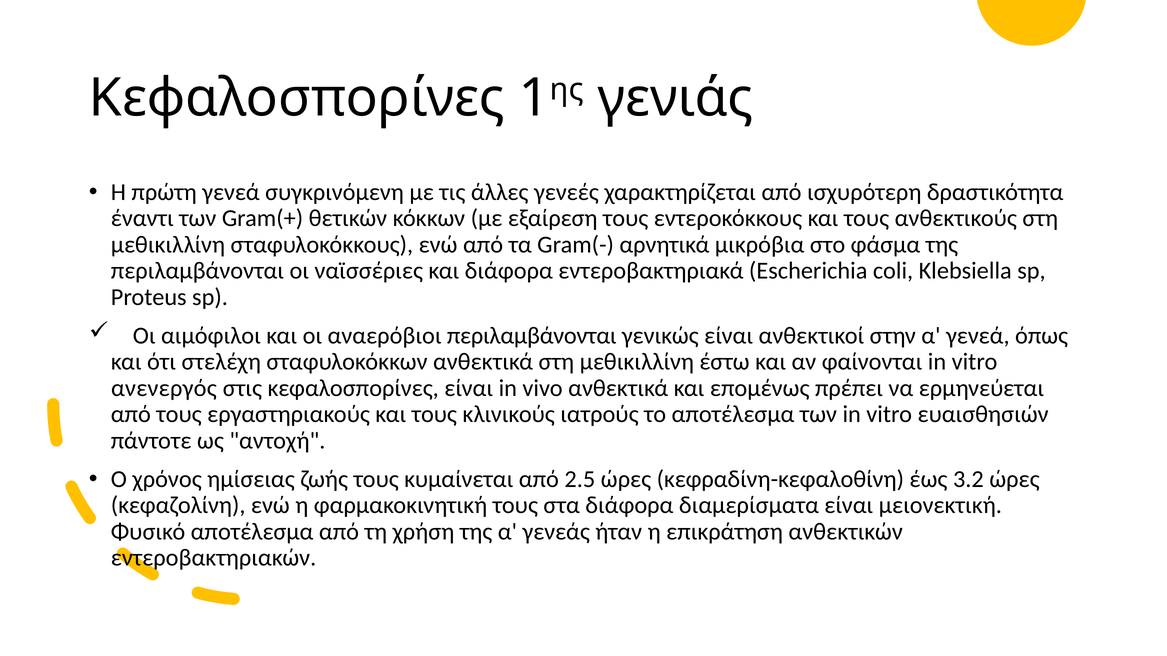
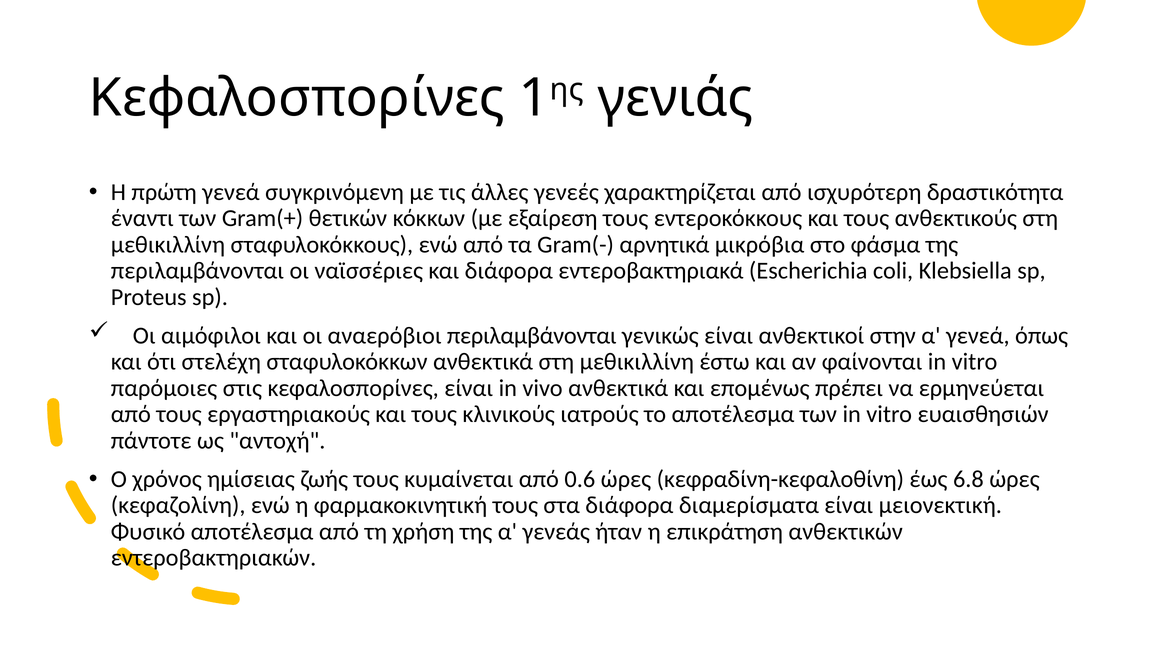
ανενεργός: ανενεργός -> παρόμοιες
2.5: 2.5 -> 0.6
3.2: 3.2 -> 6.8
